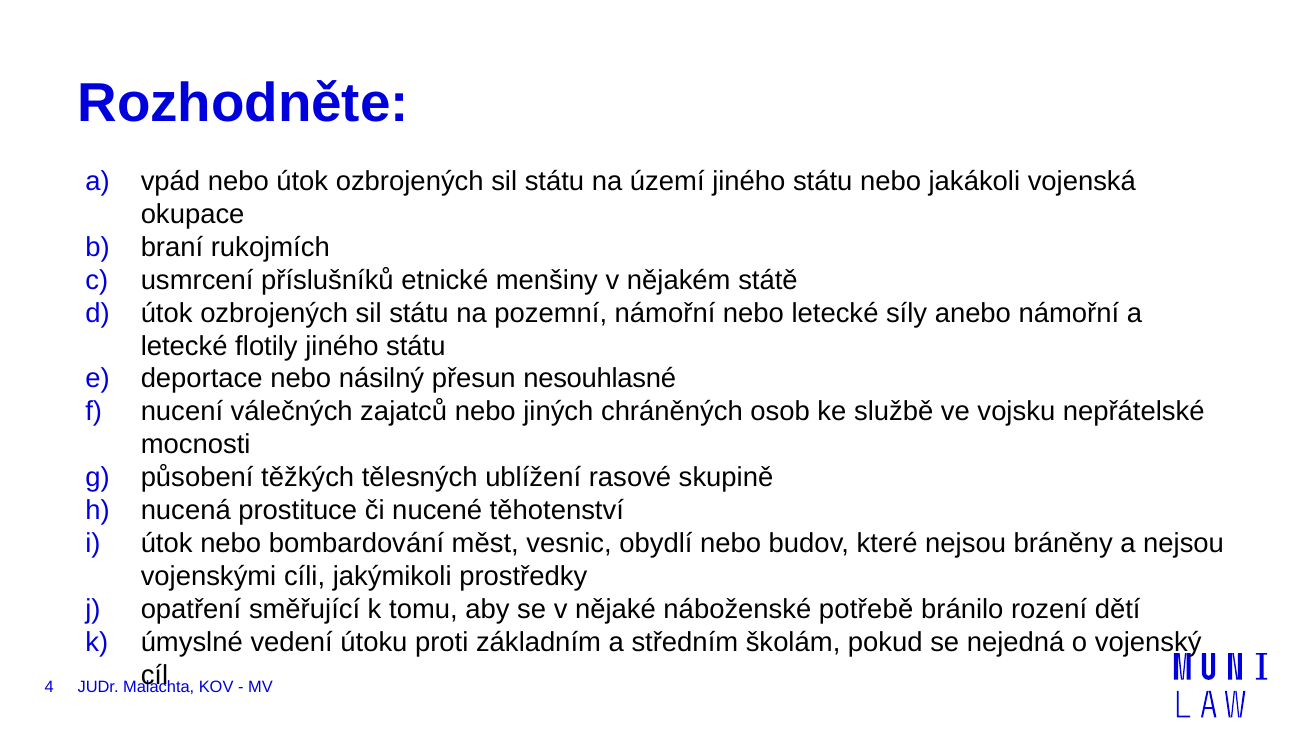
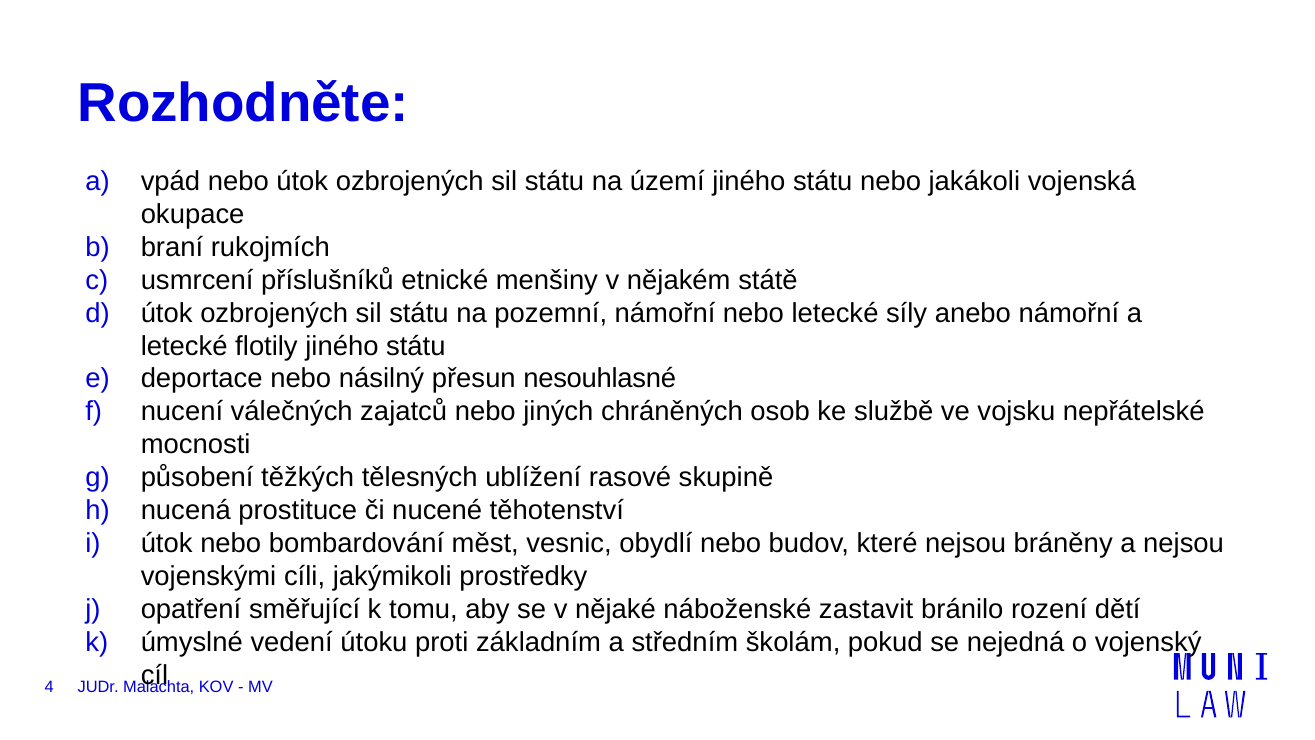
potřebě: potřebě -> zastavit
